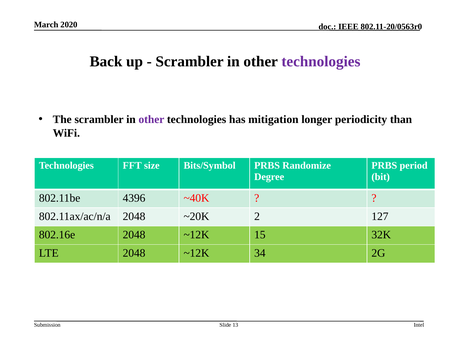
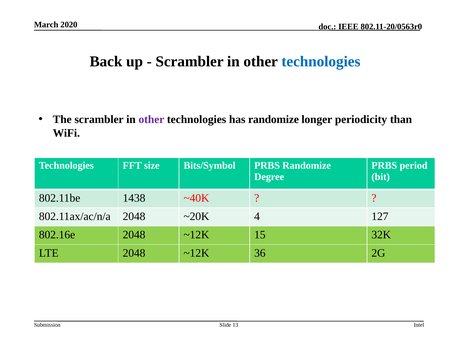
technologies at (321, 62) colour: purple -> blue
has mitigation: mitigation -> randomize
4396: 4396 -> 1438
2: 2 -> 4
34: 34 -> 36
